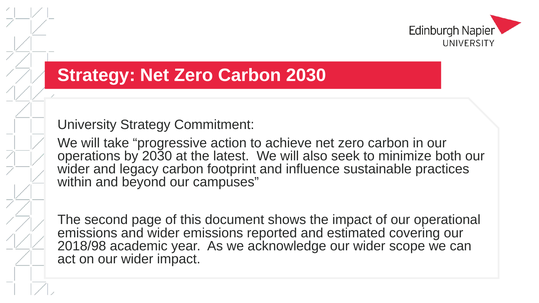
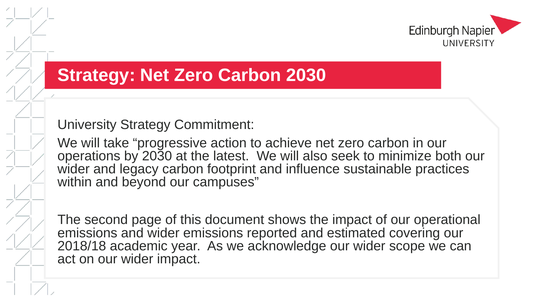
2018/98: 2018/98 -> 2018/18
